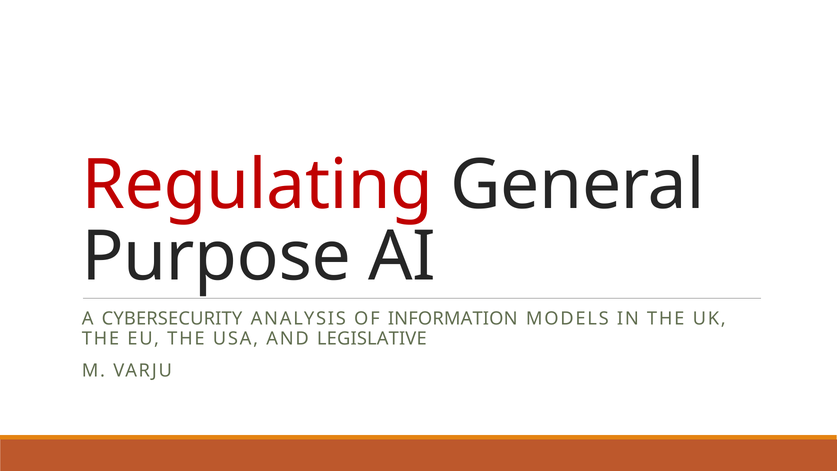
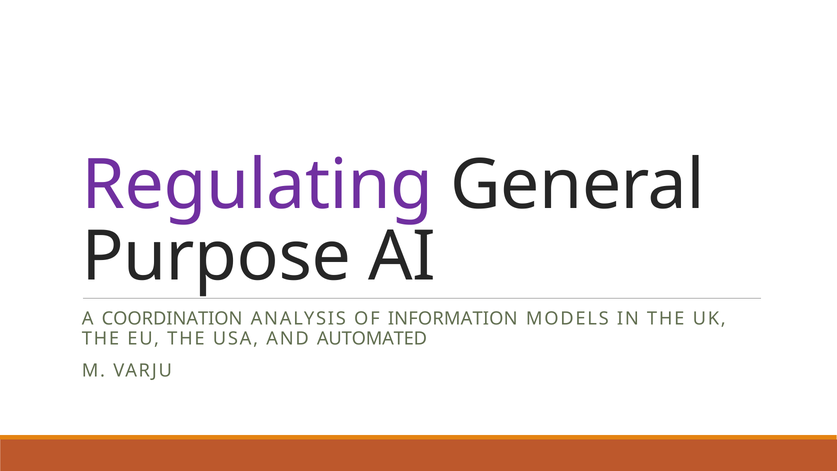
Regulating colour: red -> purple
CYBERSECURITY: CYBERSECURITY -> COORDINATION
LEGISLATIVE: LEGISLATIVE -> AUTOMATED
